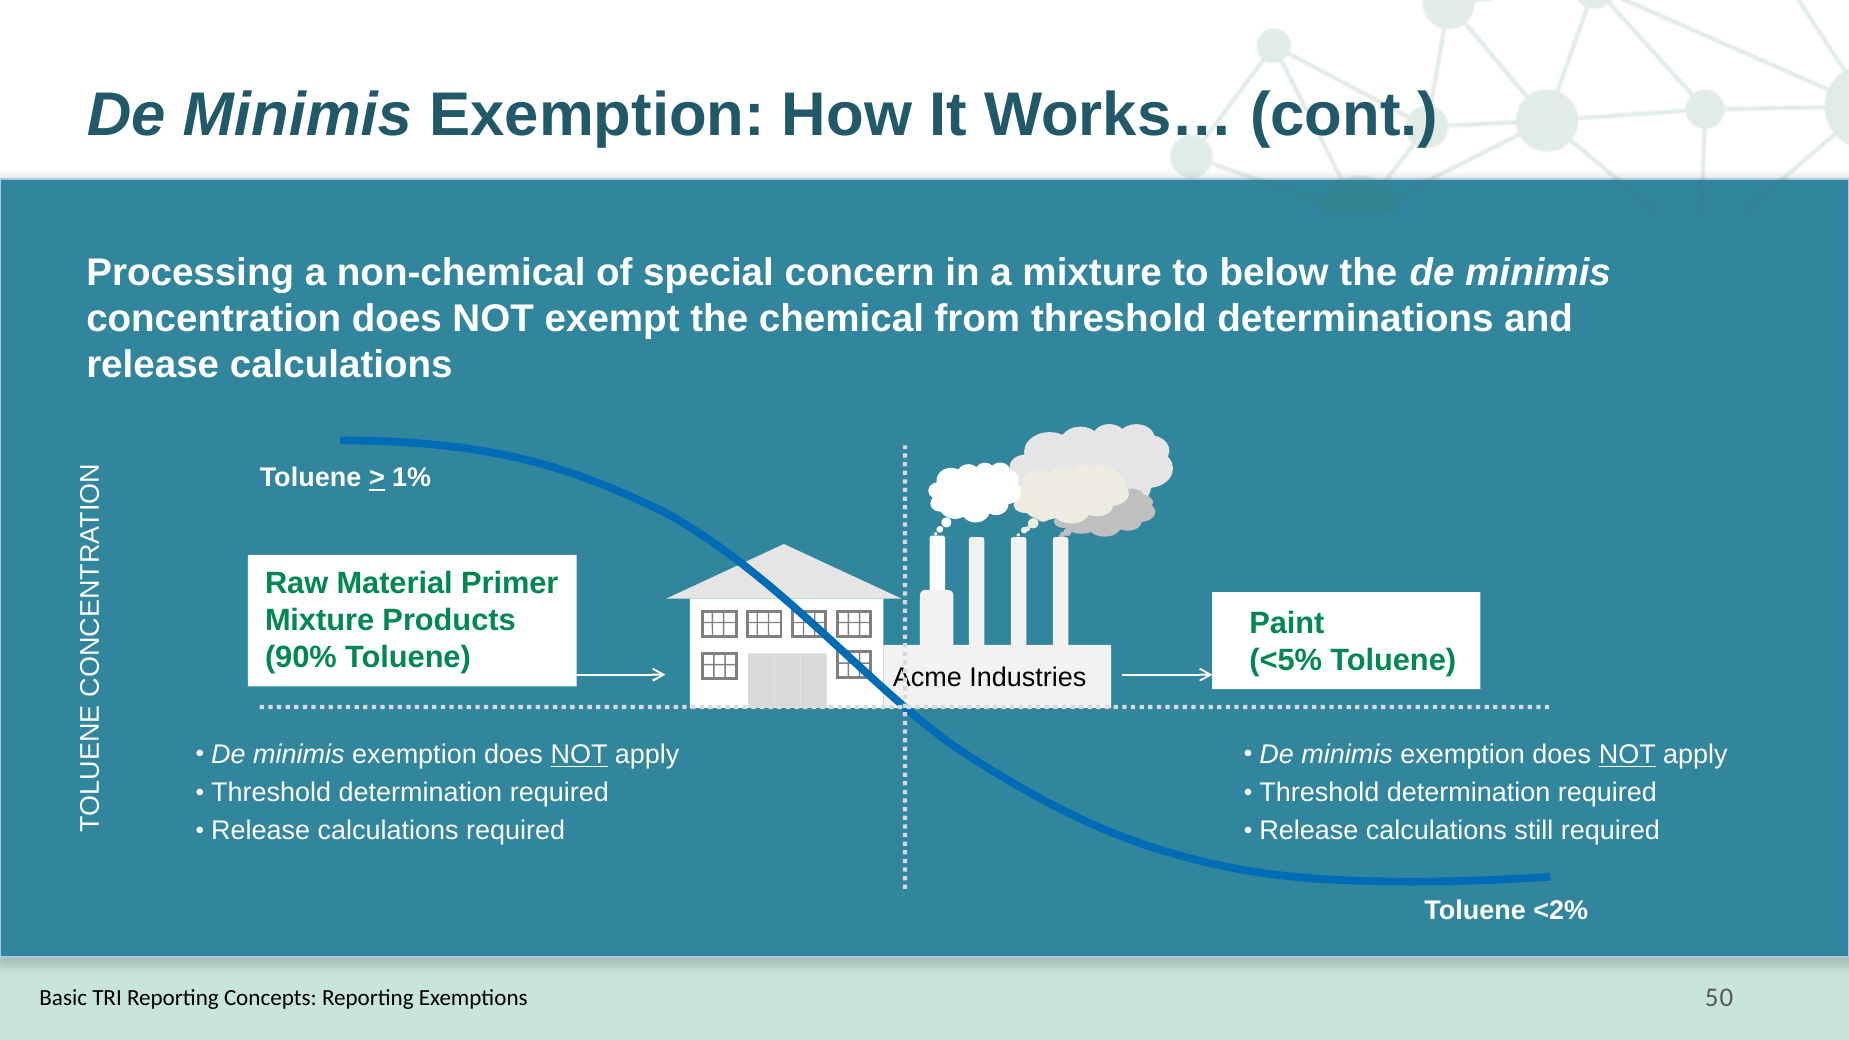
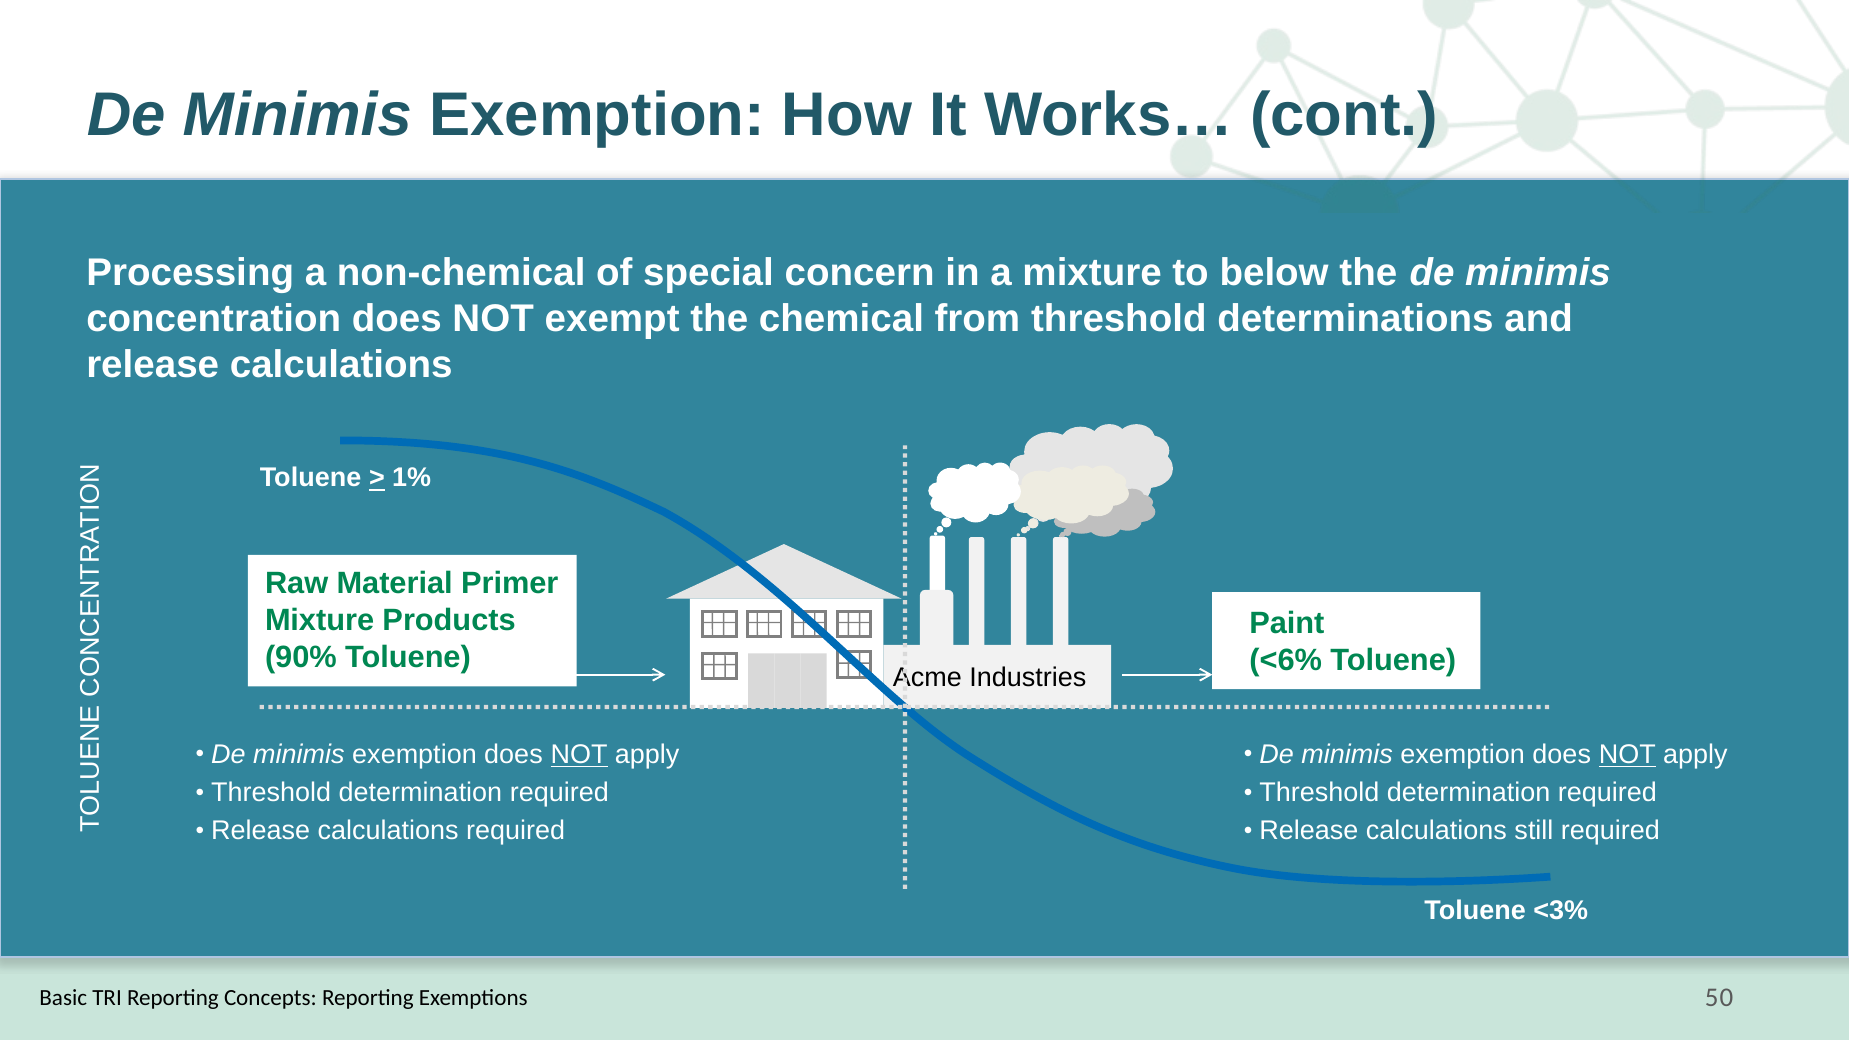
<5%: <5% -> <6%
<2%: <2% -> <3%
